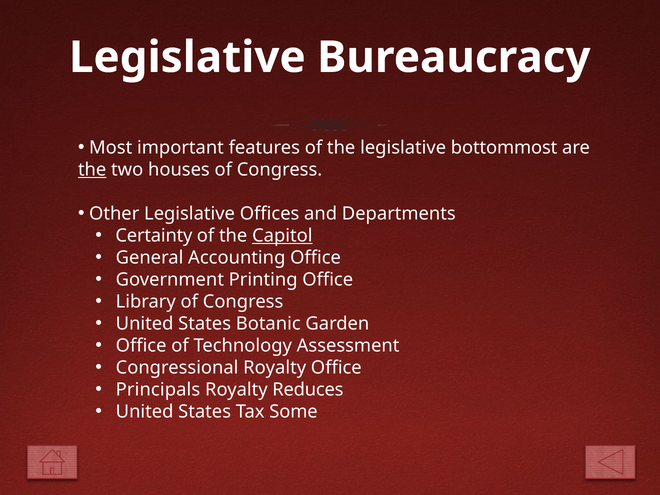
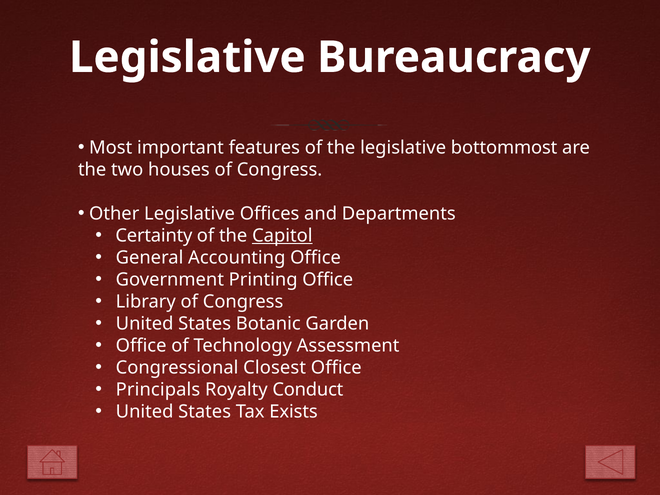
the at (92, 170) underline: present -> none
Congressional Royalty: Royalty -> Closest
Reduces: Reduces -> Conduct
Some: Some -> Exists
